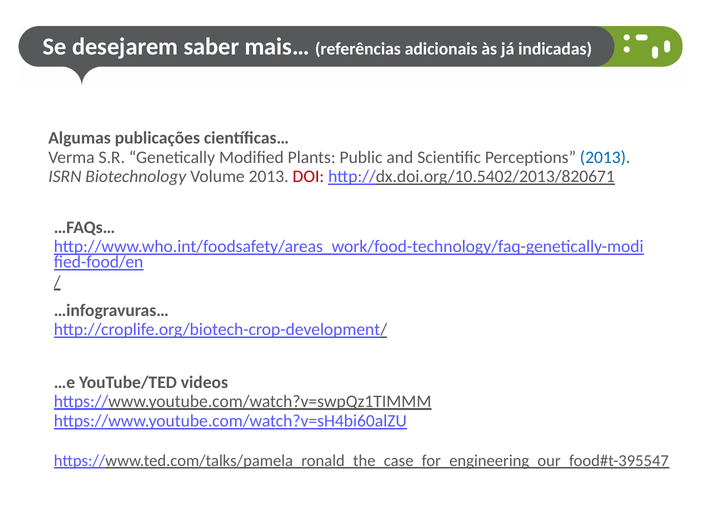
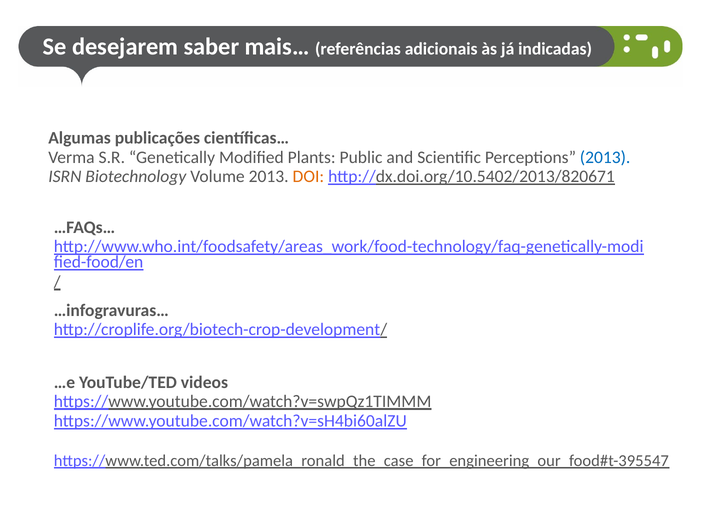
DOI colour: red -> orange
